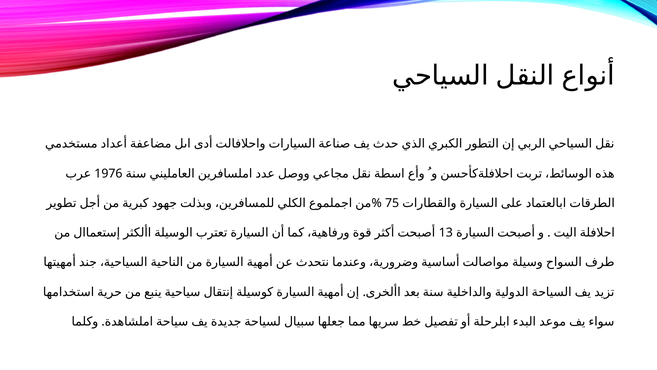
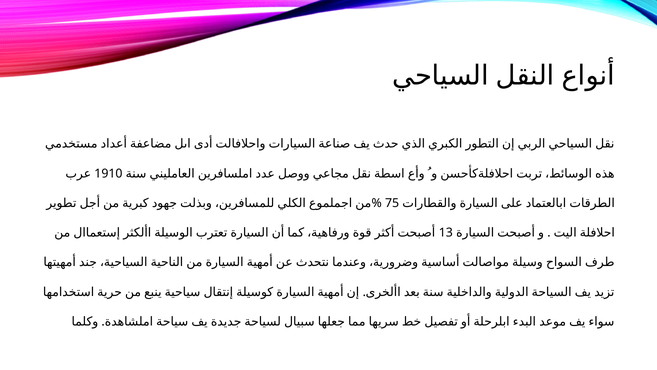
1976: 1976 -> 1910
